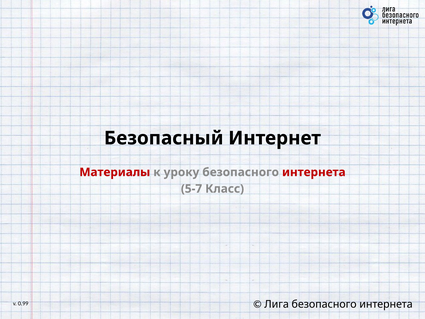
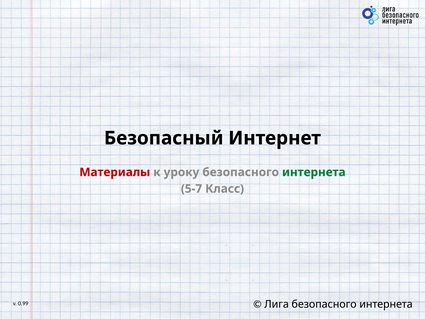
интернета at (314, 172) colour: red -> green
